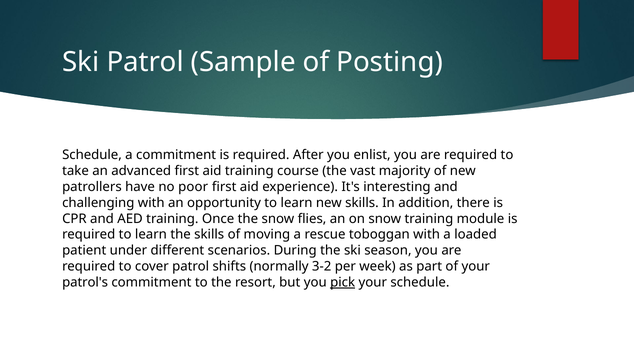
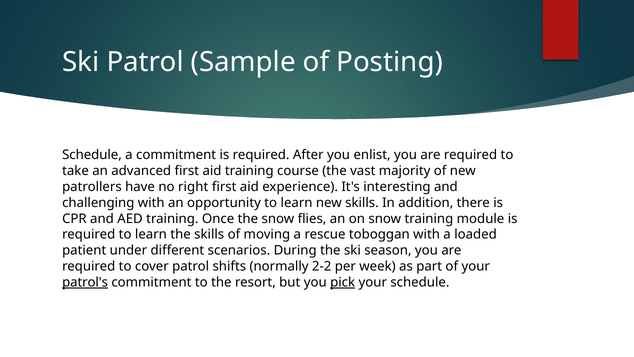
poor: poor -> right
3-2: 3-2 -> 2-2
patrol's underline: none -> present
